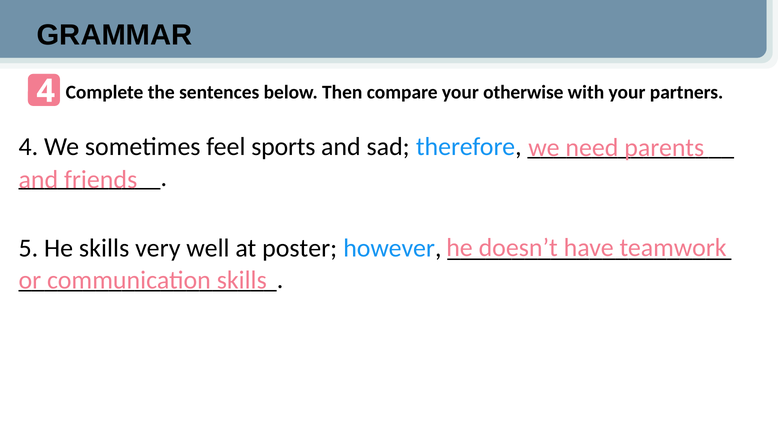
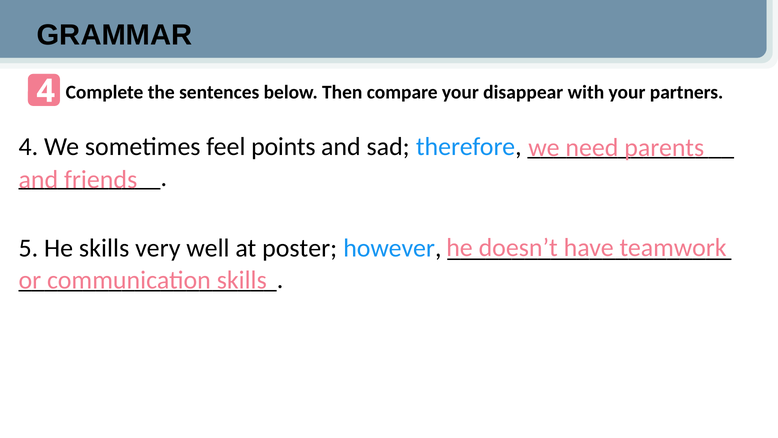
otherwise: otherwise -> disappear
sports: sports -> points
